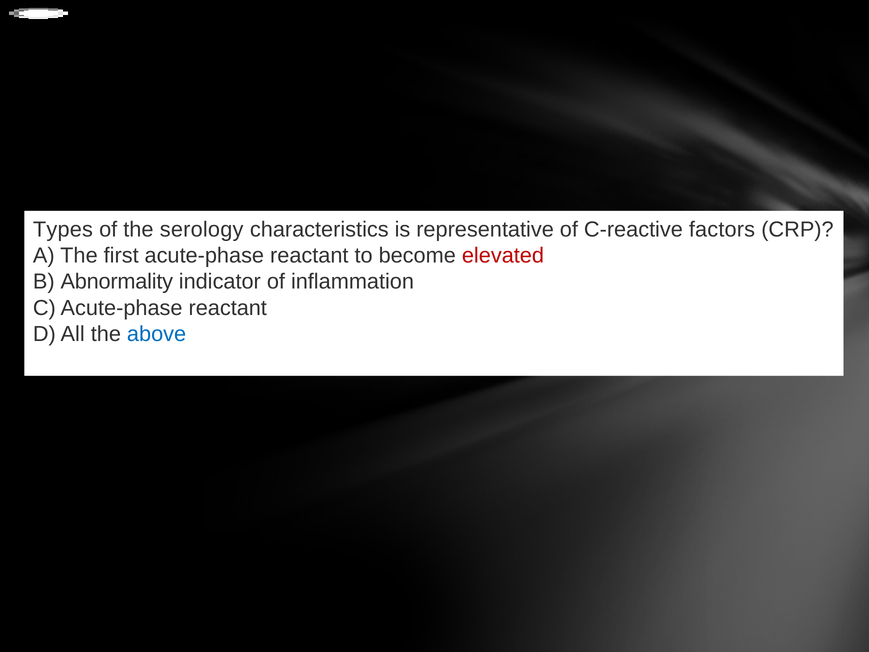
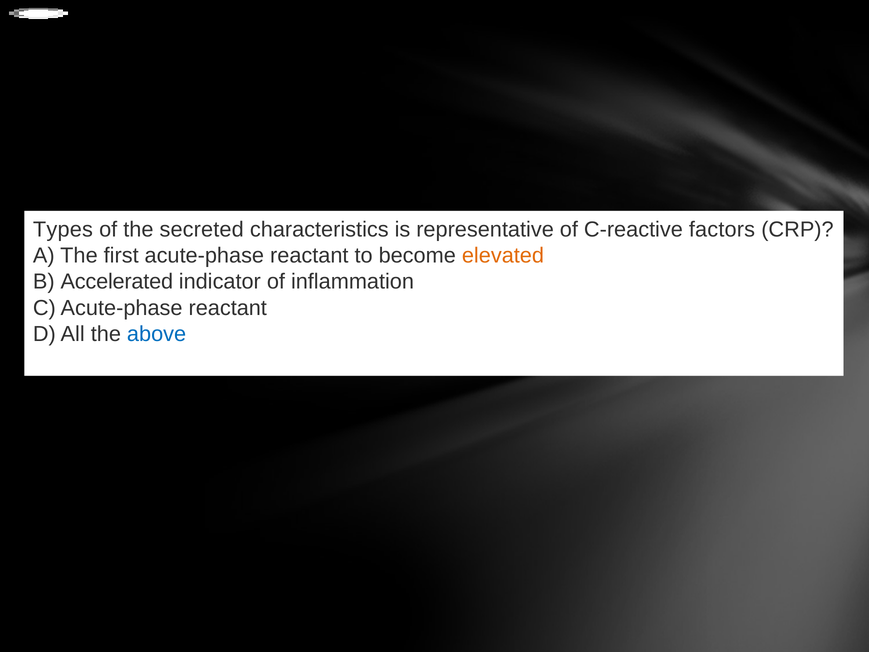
serology: serology -> secreted
elevated colour: red -> orange
Abnormality: Abnormality -> Accelerated
